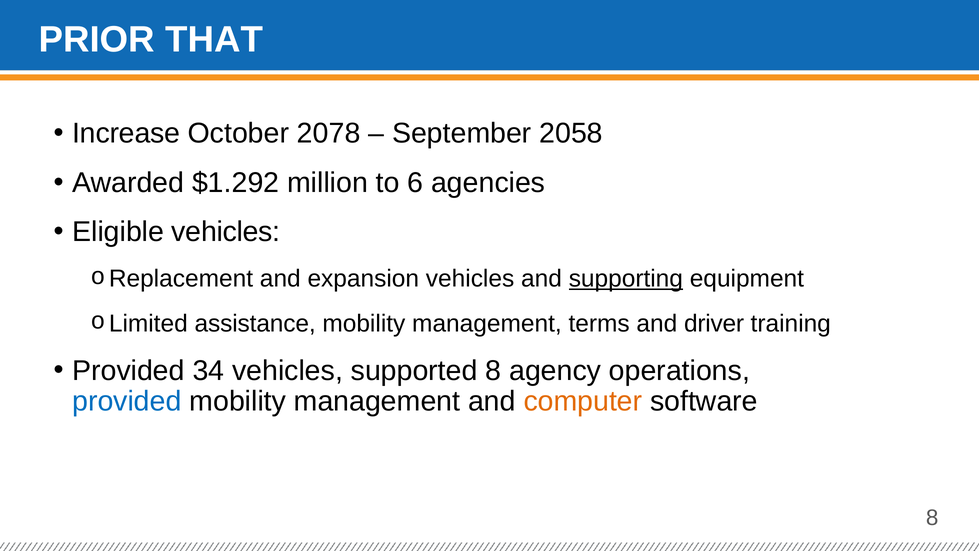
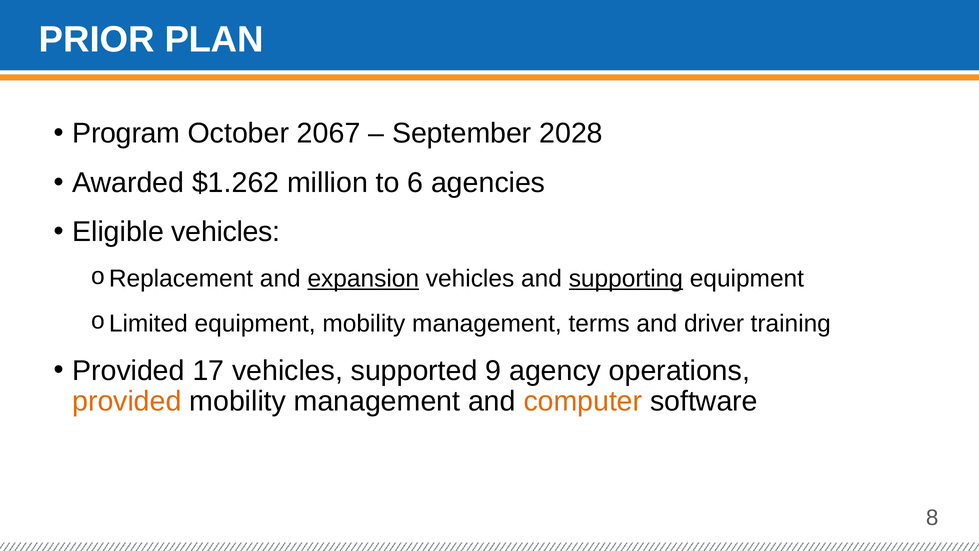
THAT: THAT -> PLAN
Increase: Increase -> Program
2078: 2078 -> 2067
2058: 2058 -> 2028
$1.292: $1.292 -> $1.262
expansion underline: none -> present
assistance at (255, 324): assistance -> equipment
34: 34 -> 17
supported 8: 8 -> 9
provided at (127, 401) colour: blue -> orange
